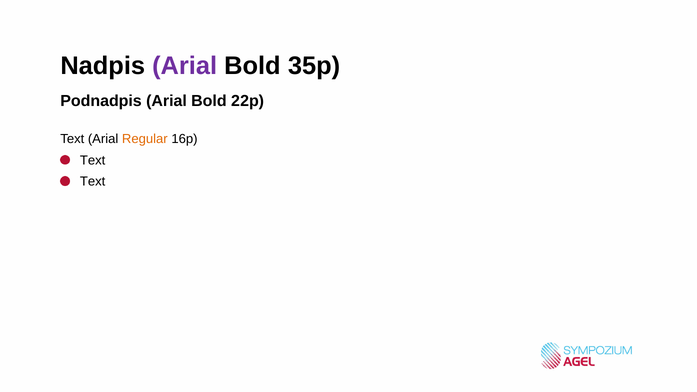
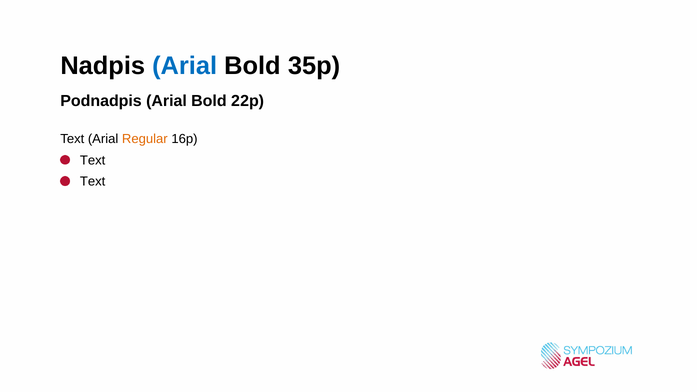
Arial at (185, 66) colour: purple -> blue
